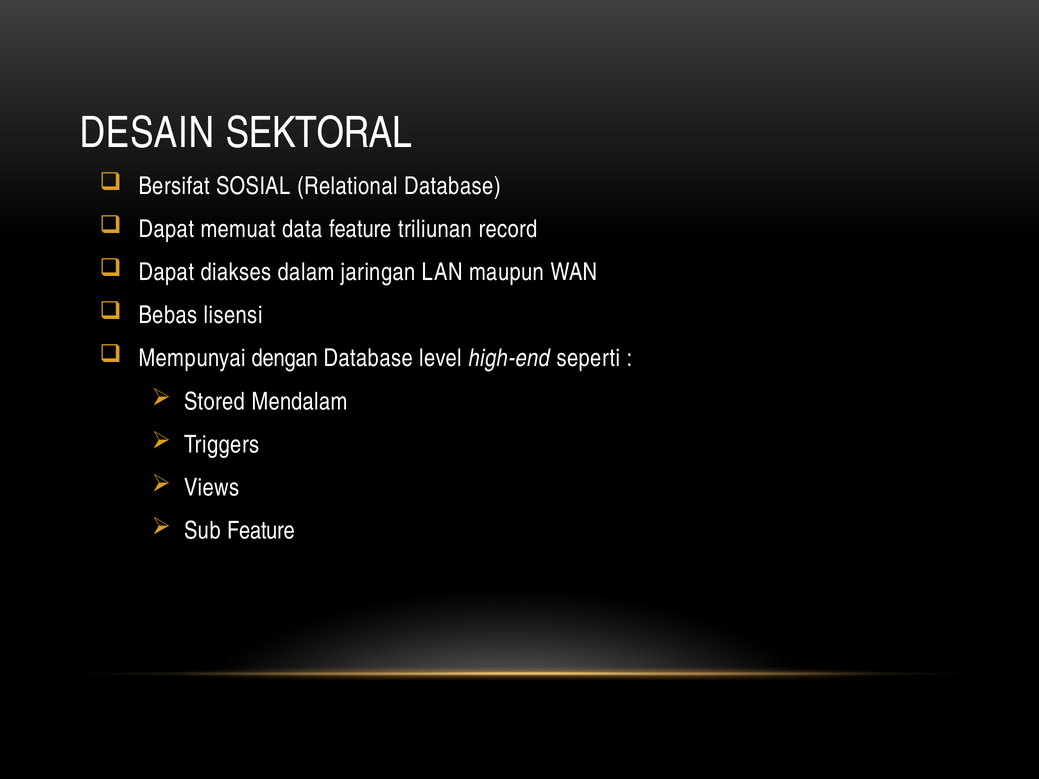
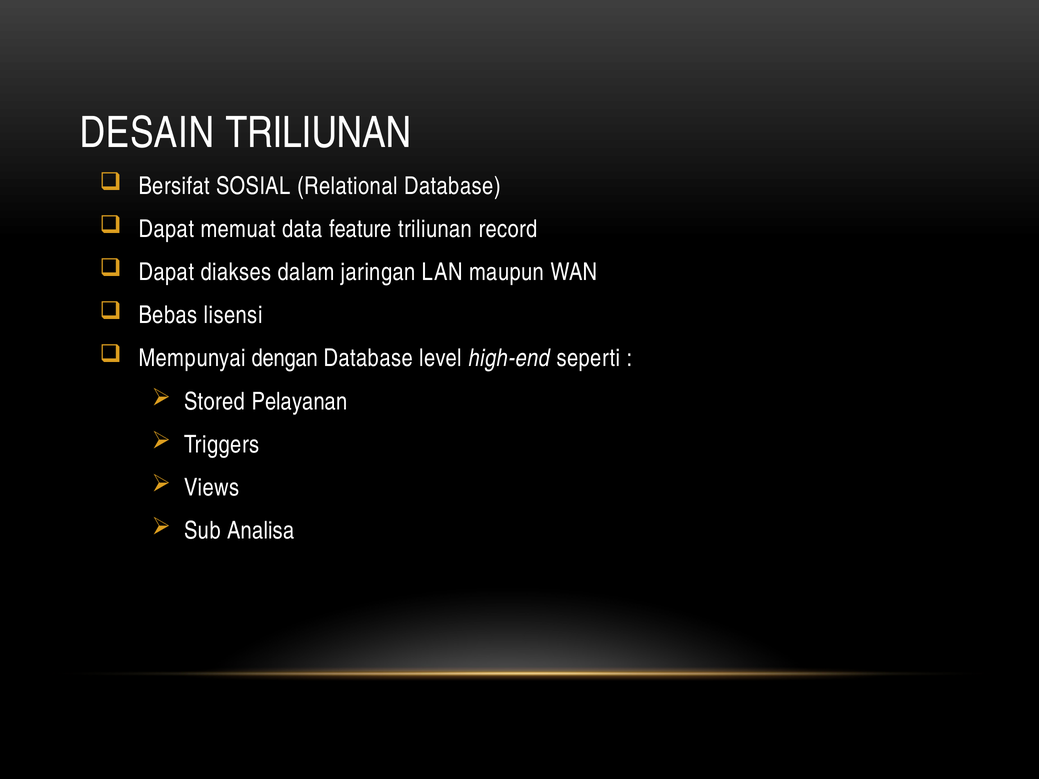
DESAIN SEKTORAL: SEKTORAL -> TRILIUNAN
Mendalam: Mendalam -> Pelayanan
Sub Feature: Feature -> Analisa
